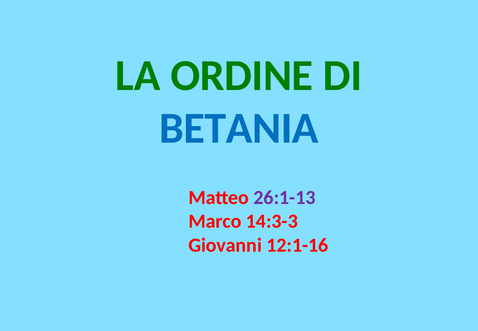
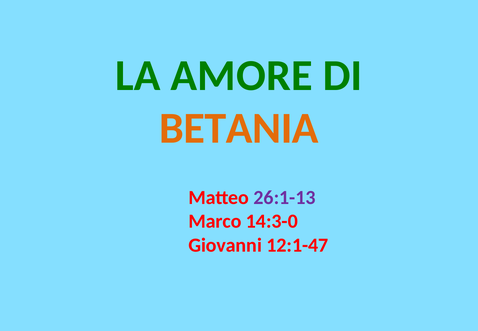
ORDINE: ORDINE -> AMORE
BETANIA colour: blue -> orange
14:3-3: 14:3-3 -> 14:3-0
12:1-16: 12:1-16 -> 12:1-47
